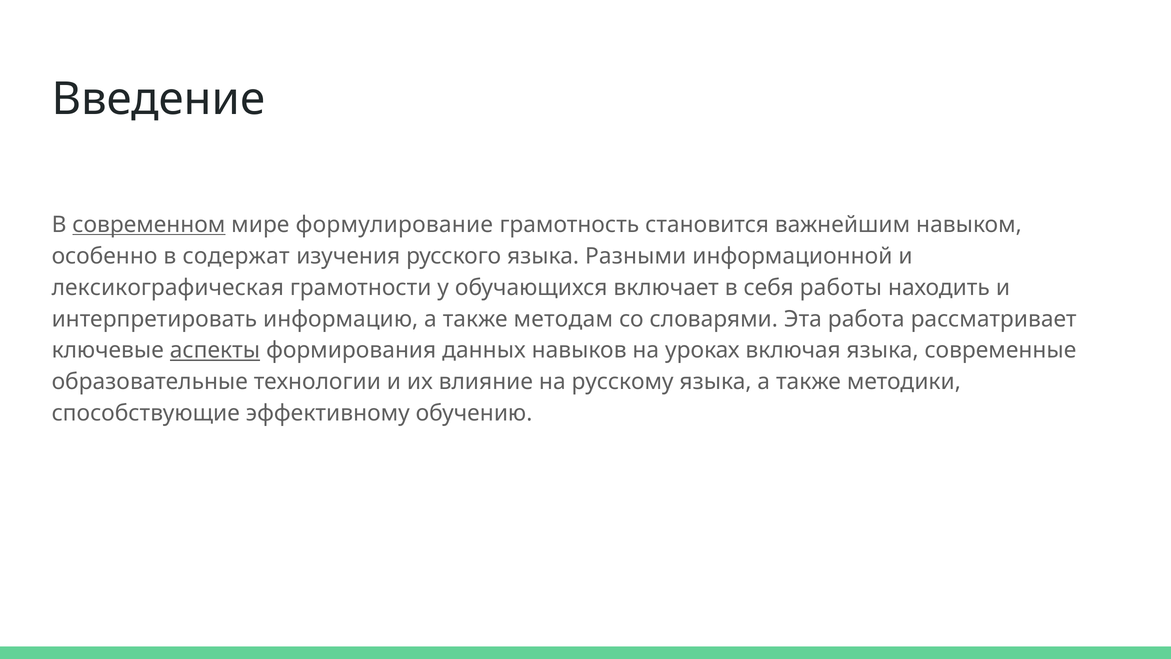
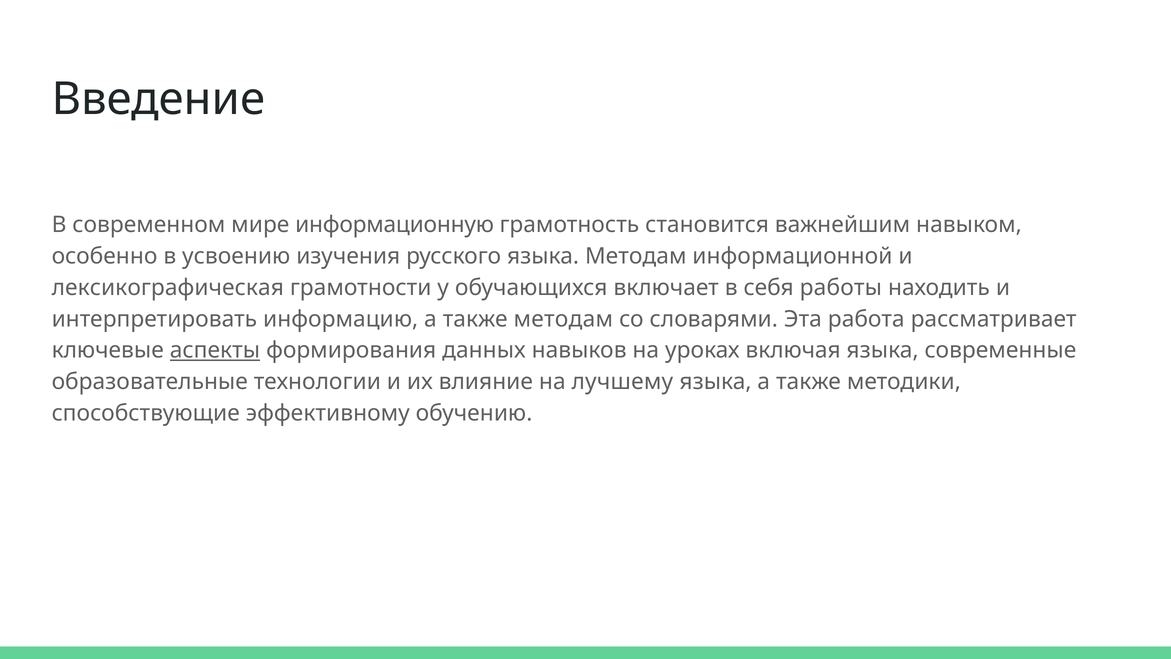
современном underline: present -> none
формулирование: формулирование -> информационную
содержат: содержат -> усвоению
языка Разными: Разными -> Методам
русскому: русскому -> лучшему
